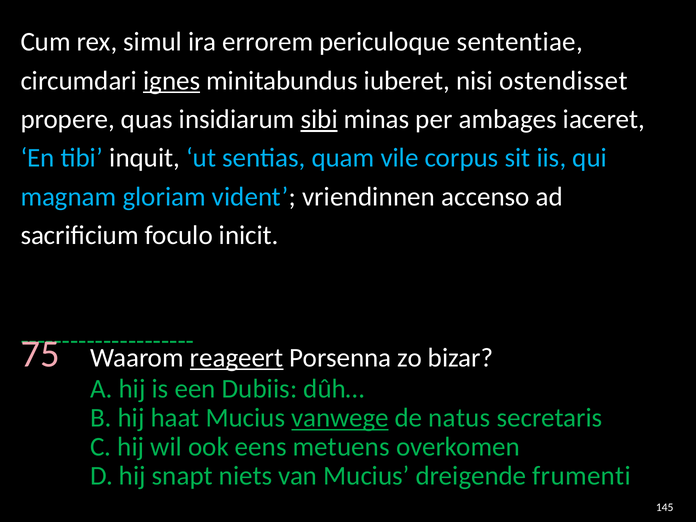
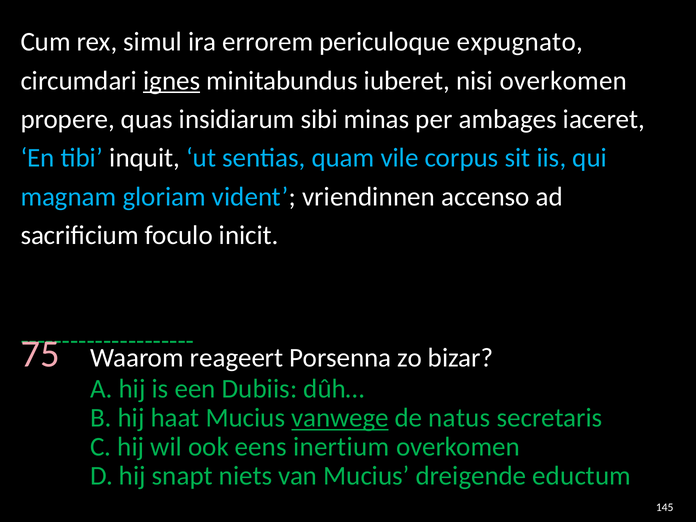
sententiae: sententiae -> expugnato
nisi ostendisset: ostendisset -> overkomen
sibi underline: present -> none
reageert underline: present -> none
metuens: metuens -> inertium
frumenti: frumenti -> eductum
